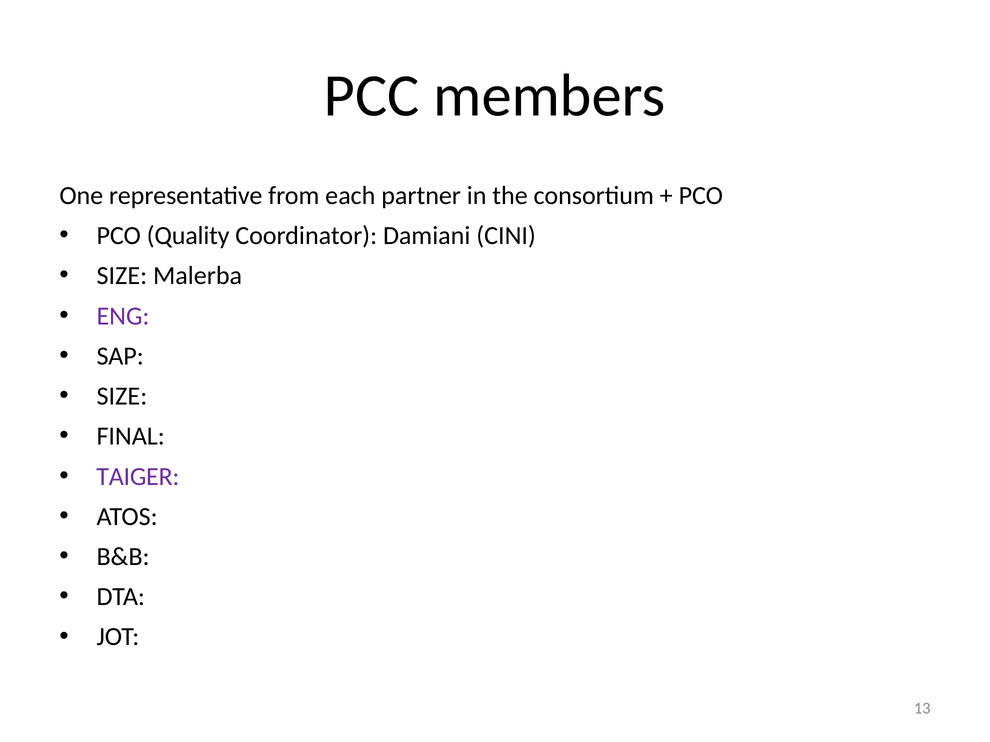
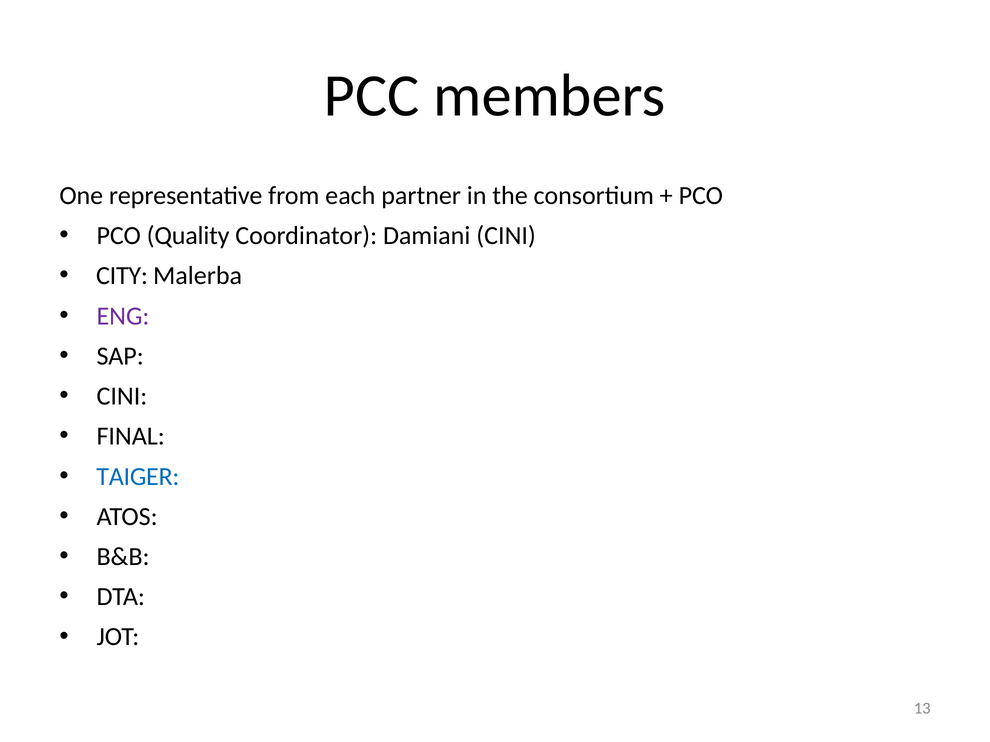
SIZE at (122, 276): SIZE -> CITY
SIZE at (122, 396): SIZE -> CINI
TAIGER colour: purple -> blue
